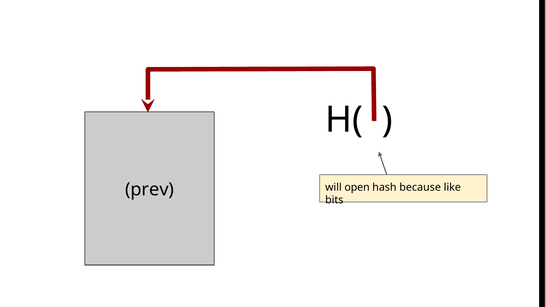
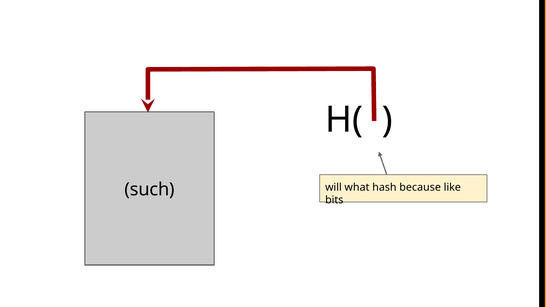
open: open -> what
prev: prev -> such
